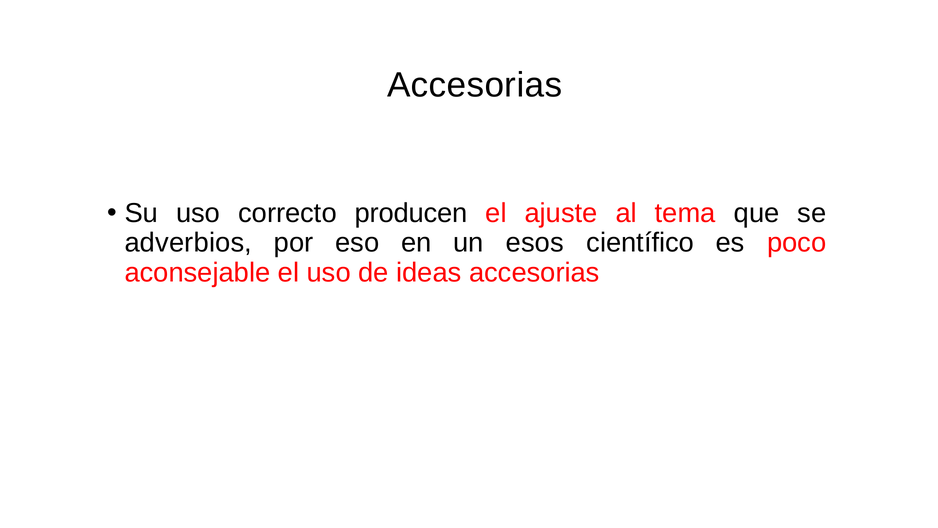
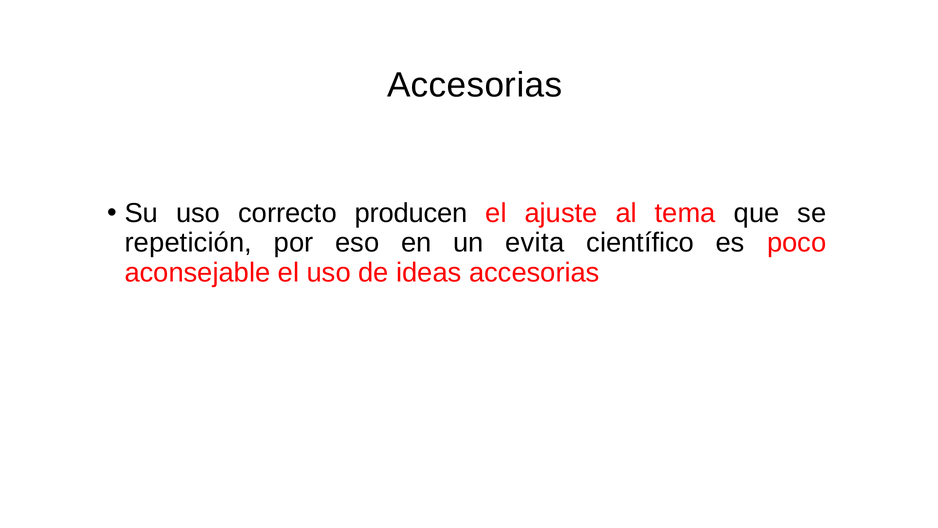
adverbios: adverbios -> repetición
esos: esos -> evita
